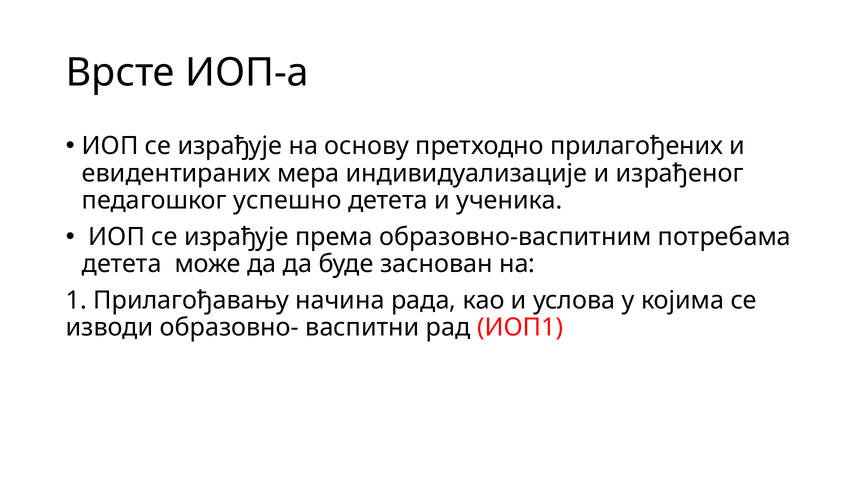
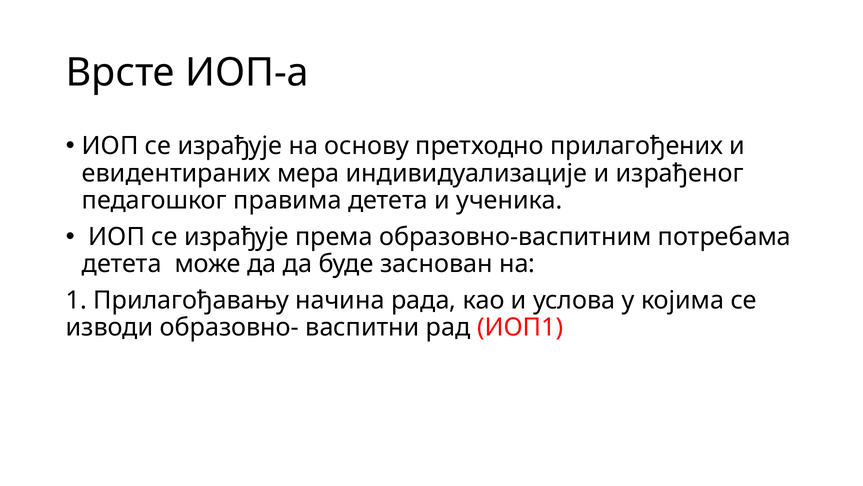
успешно: успешно -> правима
